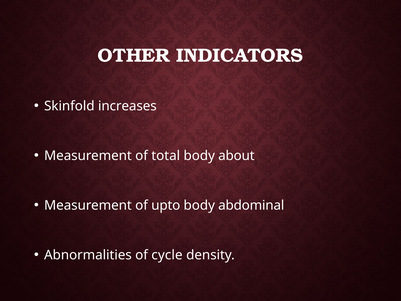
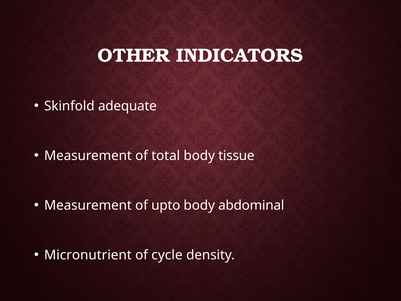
increases: increases -> adequate
about: about -> tissue
Abnormalities: Abnormalities -> Micronutrient
